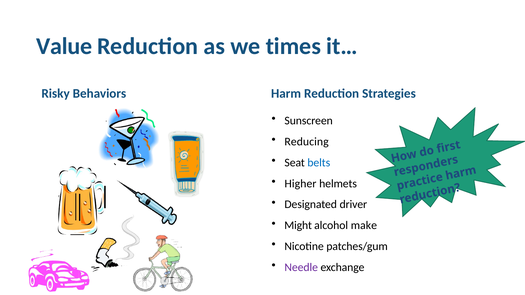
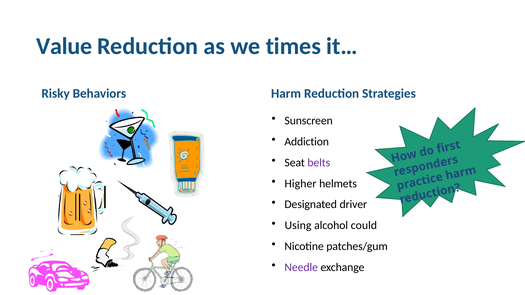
Reducing: Reducing -> Addiction
belts colour: blue -> purple
Might: Might -> Using
make: make -> could
